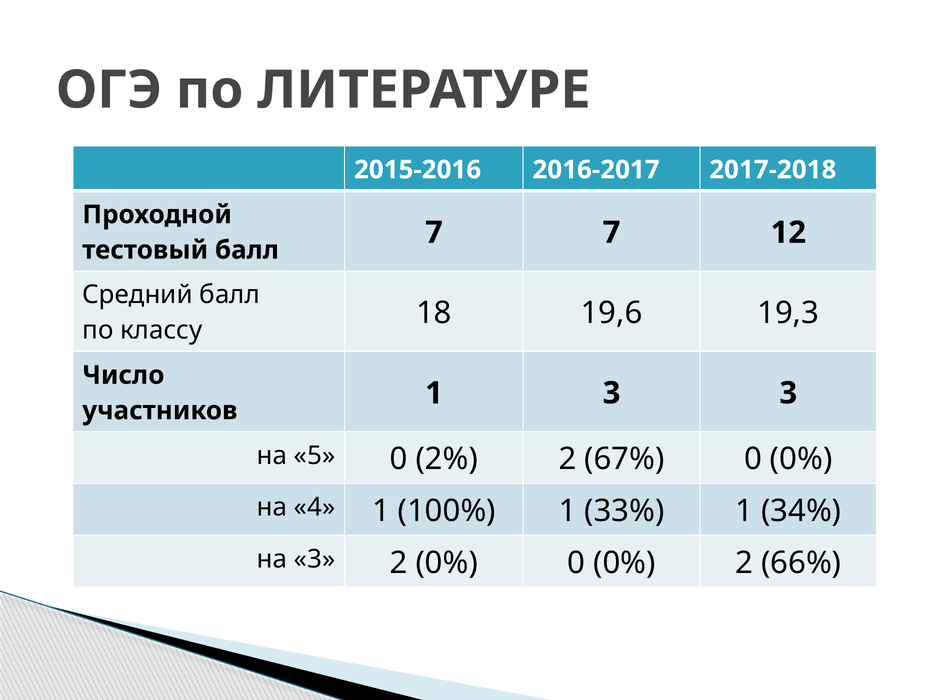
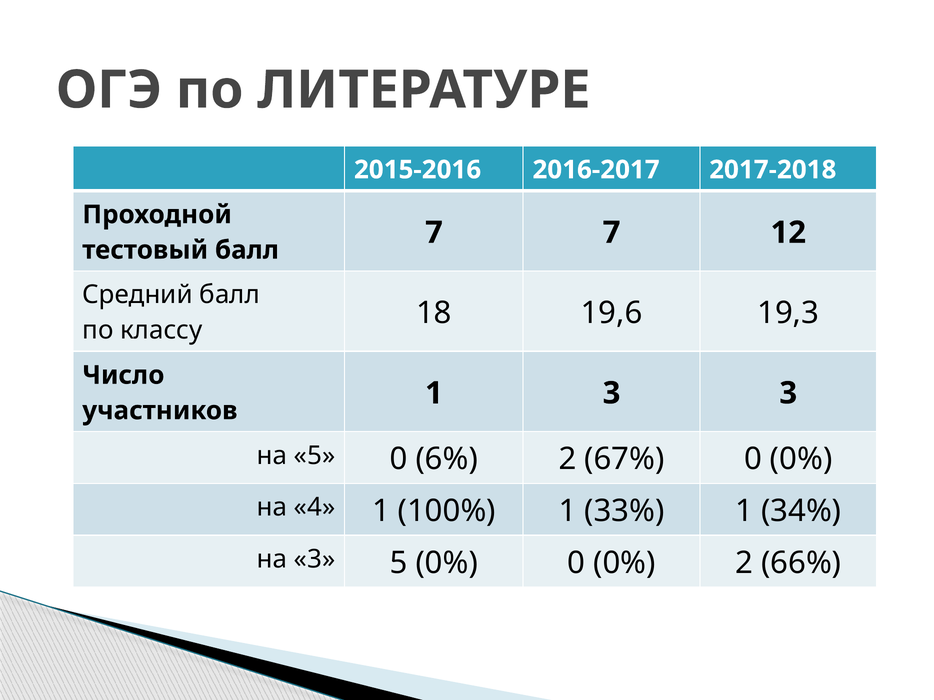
2%: 2% -> 6%
3 2: 2 -> 5
